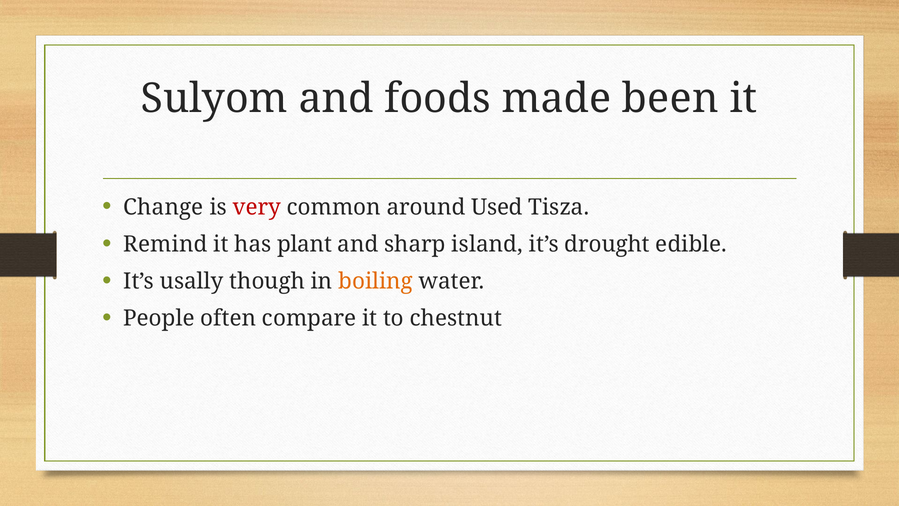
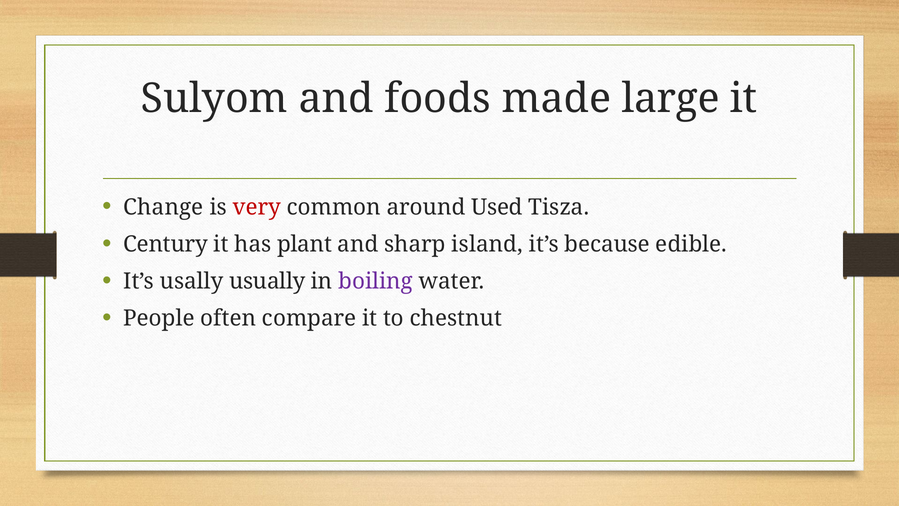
been: been -> large
Remind: Remind -> Century
drought: drought -> because
though: though -> usually
boiling colour: orange -> purple
